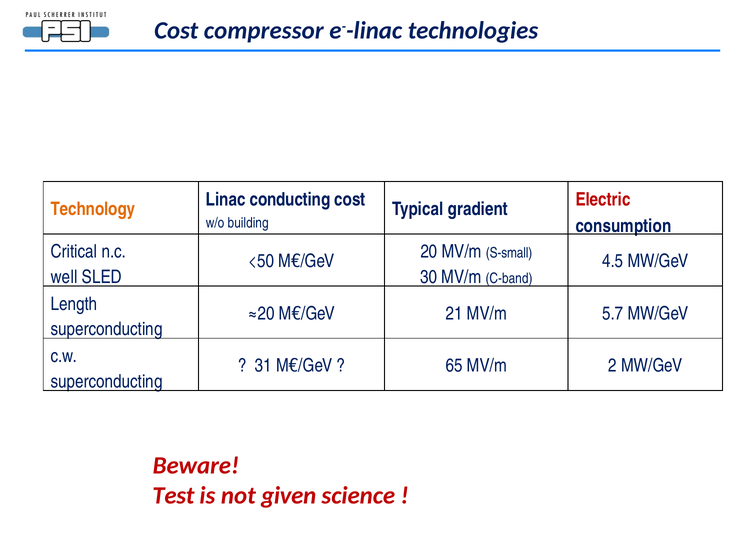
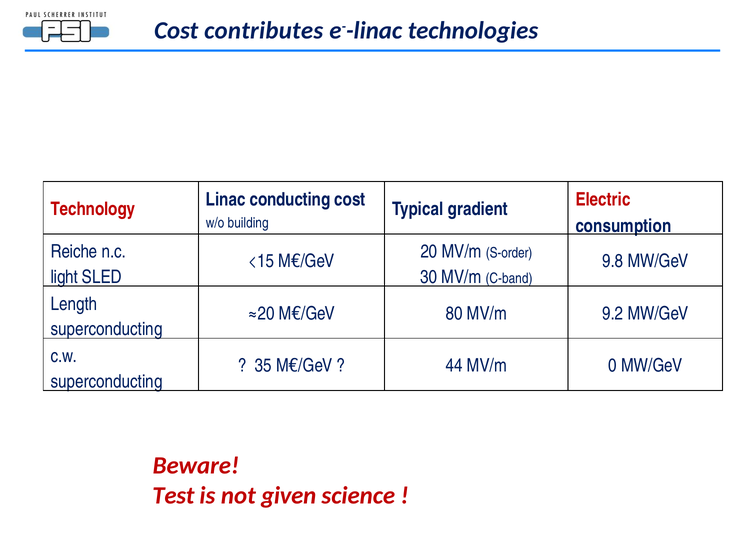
compressor: compressor -> contributes
Technology colour: orange -> red
Critical: Critical -> Reiche
S-small: S-small -> S-order
<50: <50 -> <15
4.5: 4.5 -> 9.8
well: well -> light
21: 21 -> 80
5.7: 5.7 -> 9.2
31: 31 -> 35
65: 65 -> 44
2: 2 -> 0
